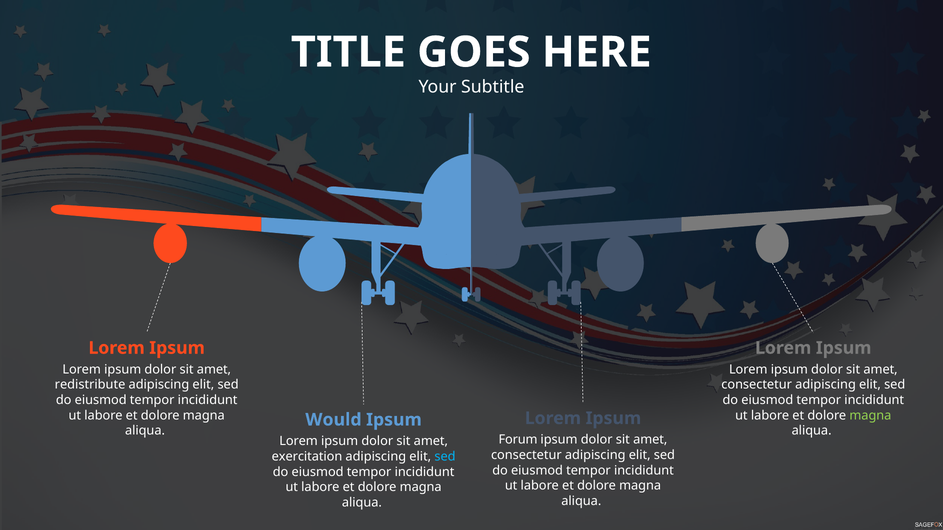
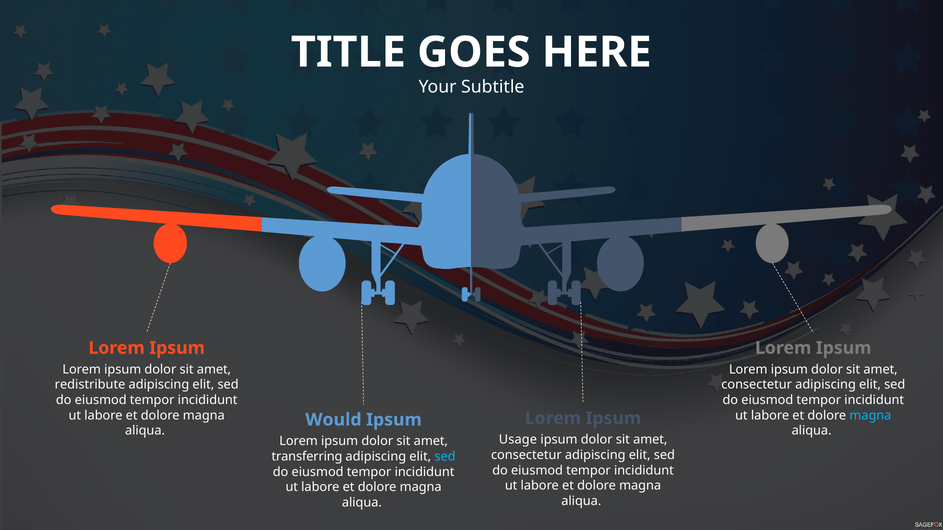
magna at (870, 416) colour: light green -> light blue
Forum: Forum -> Usage
exercitation: exercitation -> transferring
